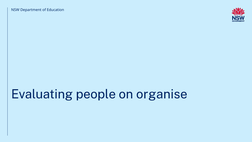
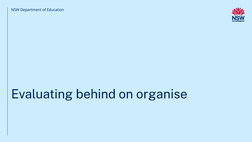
people: people -> behind
